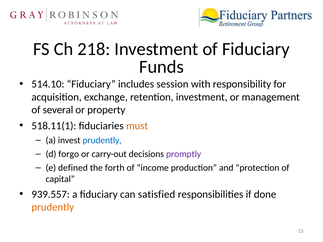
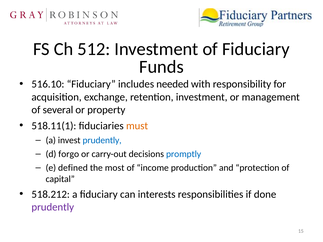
218: 218 -> 512
514.10: 514.10 -> 516.10
session: session -> needed
promptly colour: purple -> blue
forth: forth -> most
939.557: 939.557 -> 518.212
satisfied: satisfied -> interests
prudently at (53, 207) colour: orange -> purple
